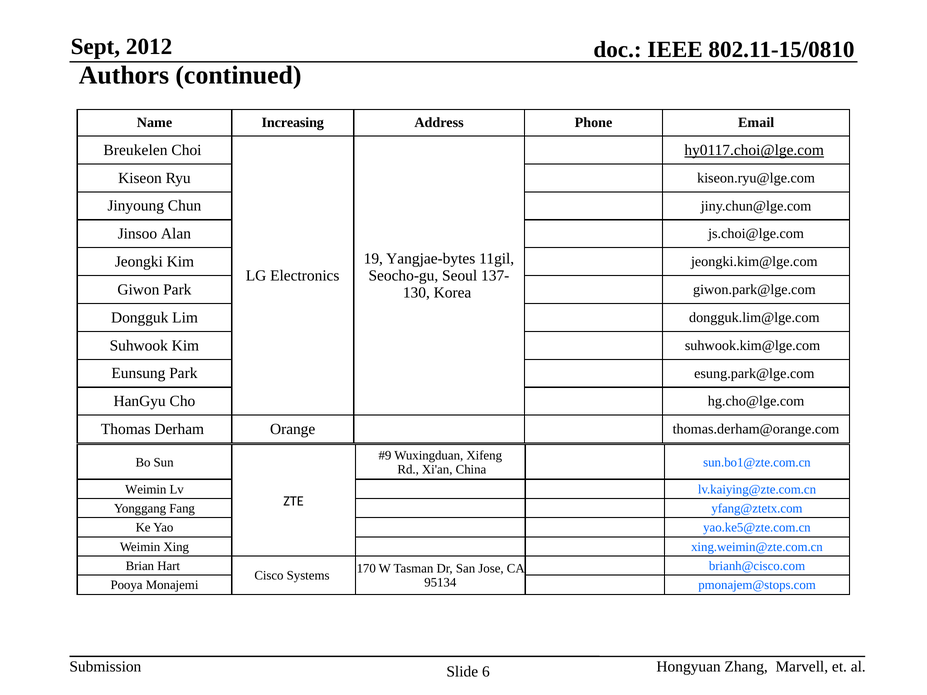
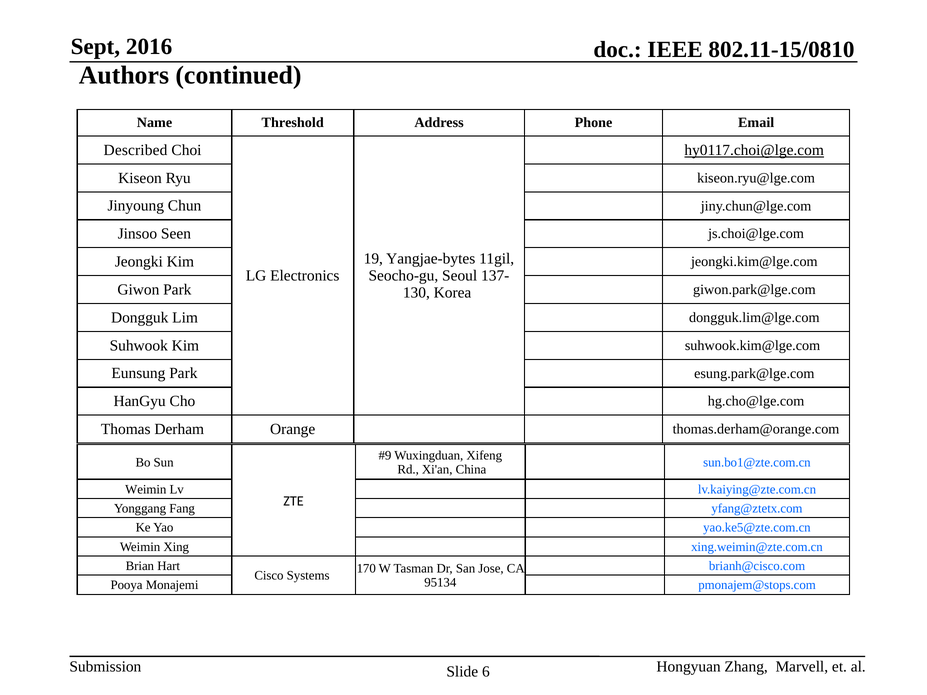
2012: 2012 -> 2016
Increasing: Increasing -> Threshold
Breukelen: Breukelen -> Described
Alan: Alan -> Seen
